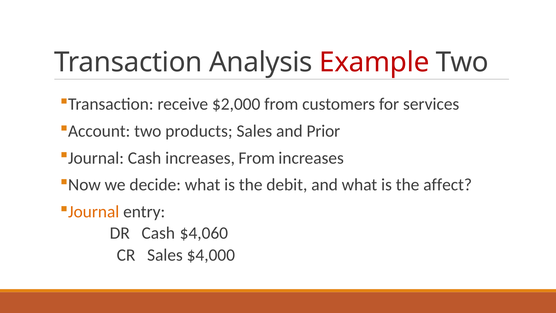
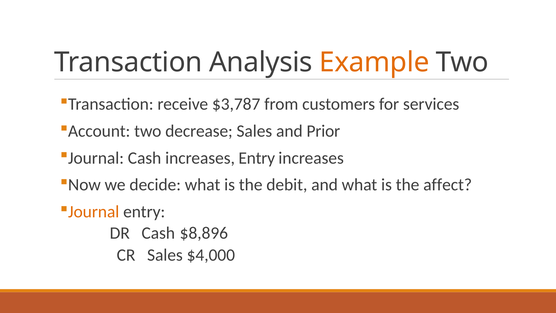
Example colour: red -> orange
$2,000: $2,000 -> $3,787
products: products -> decrease
increases From: From -> Entry
$4,060: $4,060 -> $8,896
